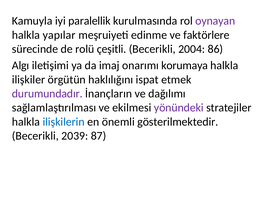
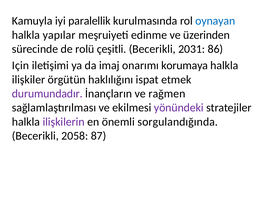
oynayan colour: purple -> blue
faktörlere: faktörlere -> üzerinden
2004: 2004 -> 2031
Algı: Algı -> Için
dağılımı: dağılımı -> rağmen
ilişkilerin colour: blue -> purple
gösterilmektedir: gösterilmektedir -> sorgulandığında
2039: 2039 -> 2058
